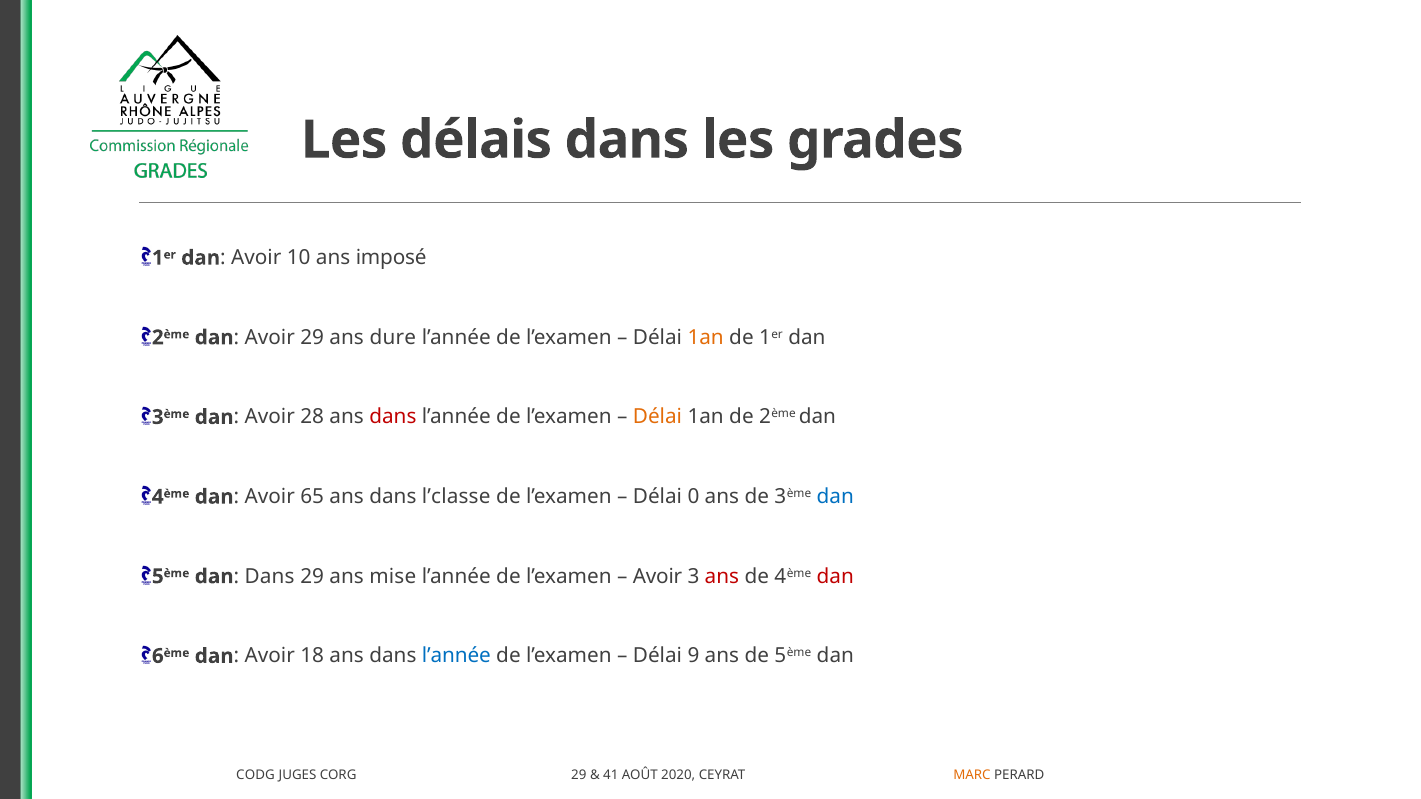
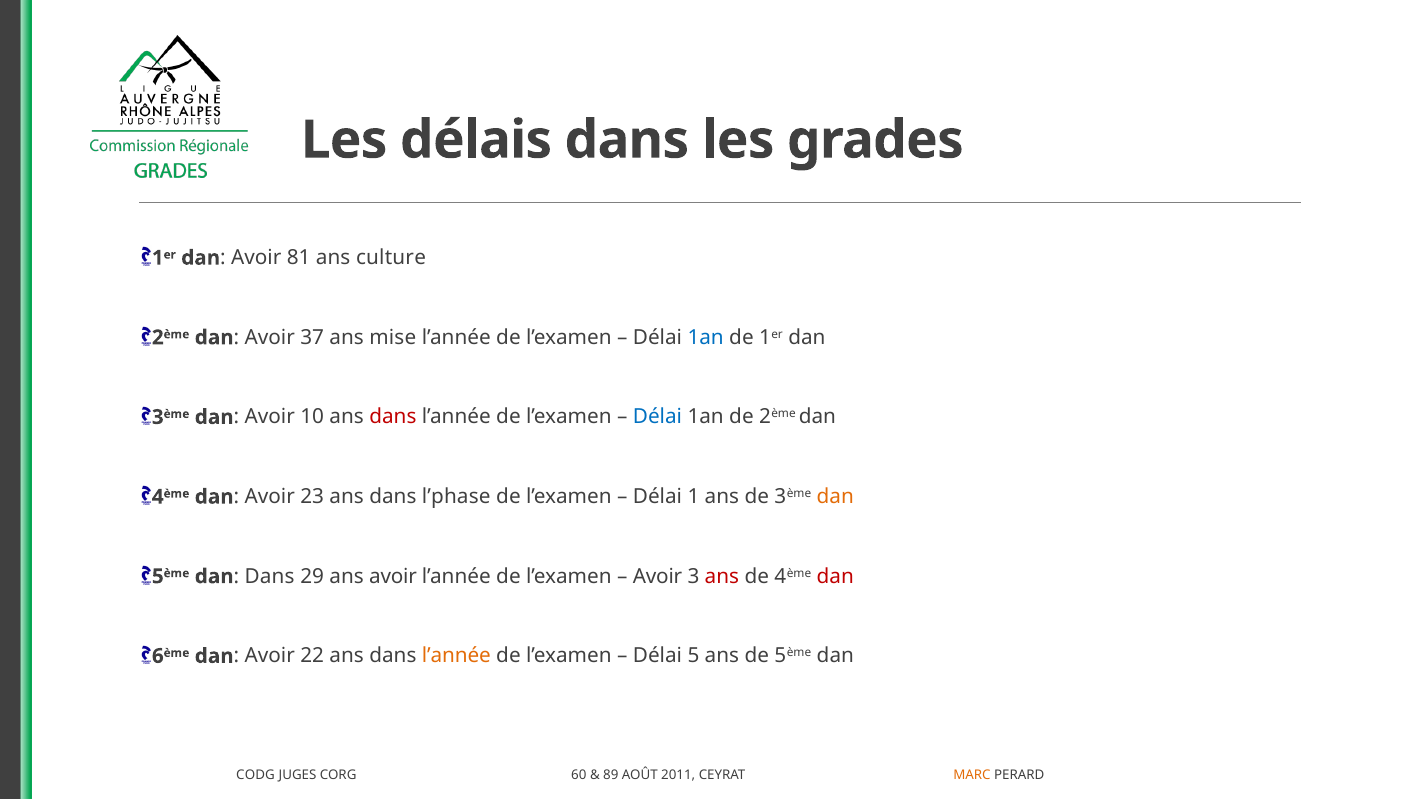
10: 10 -> 81
imposé: imposé -> culture
Avoir 29: 29 -> 37
dure: dure -> mise
1an at (706, 338) colour: orange -> blue
28: 28 -> 10
Délai at (657, 417) colour: orange -> blue
65: 65 -> 23
l’classe: l’classe -> l’phase
0: 0 -> 1
dan at (835, 497) colour: blue -> orange
ans mise: mise -> avoir
18: 18 -> 22
l’année at (456, 656) colour: blue -> orange
9: 9 -> 5
CORG 29: 29 -> 60
41: 41 -> 89
2020: 2020 -> 2011
